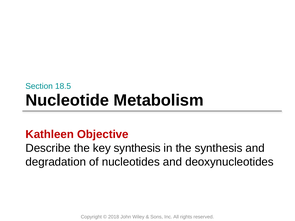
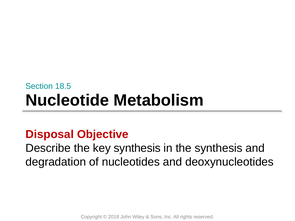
Kathleen: Kathleen -> Disposal
